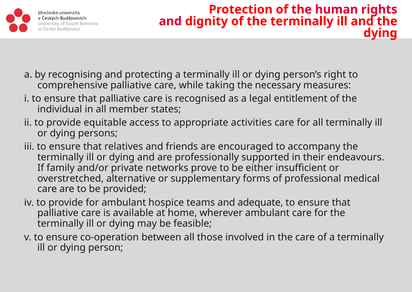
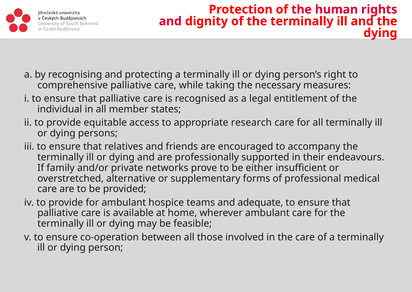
activities: activities -> research
